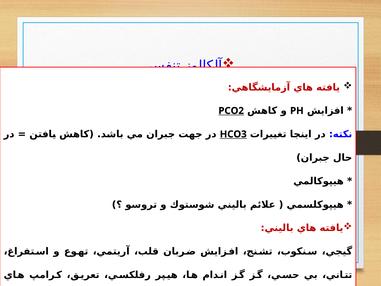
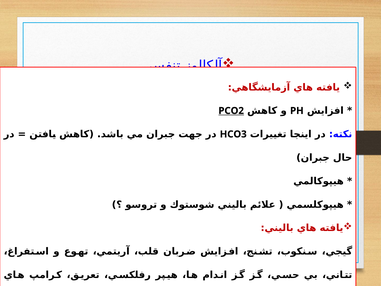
HCO3 underline: present -> none
